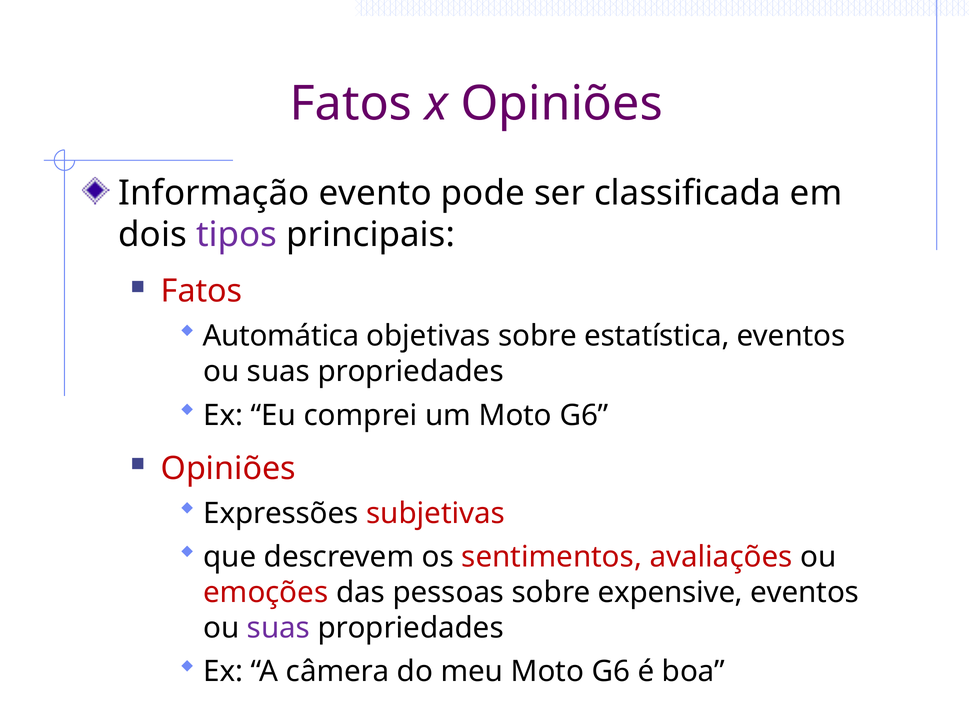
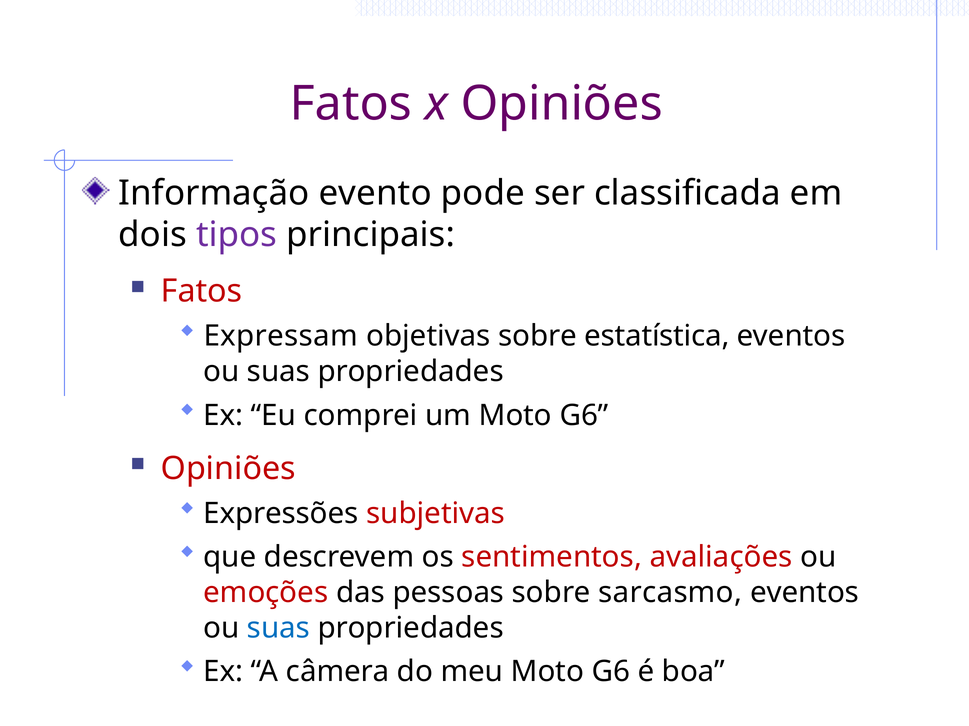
Automática: Automática -> Expressam
expensive: expensive -> sarcasmo
suas at (279, 629) colour: purple -> blue
